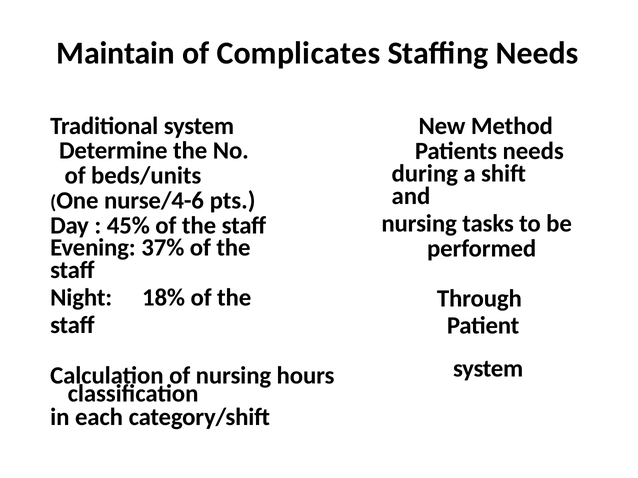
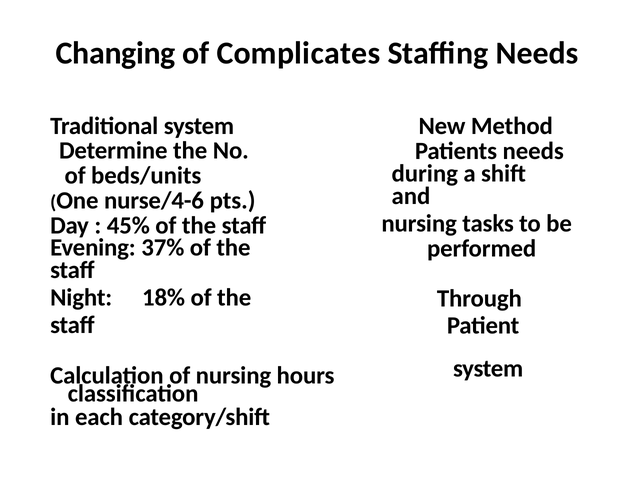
Maintain: Maintain -> Changing
